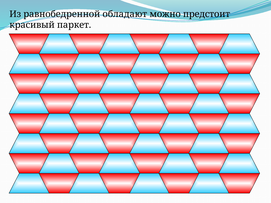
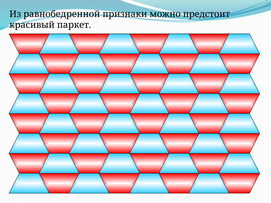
обладают: обладают -> признаки
